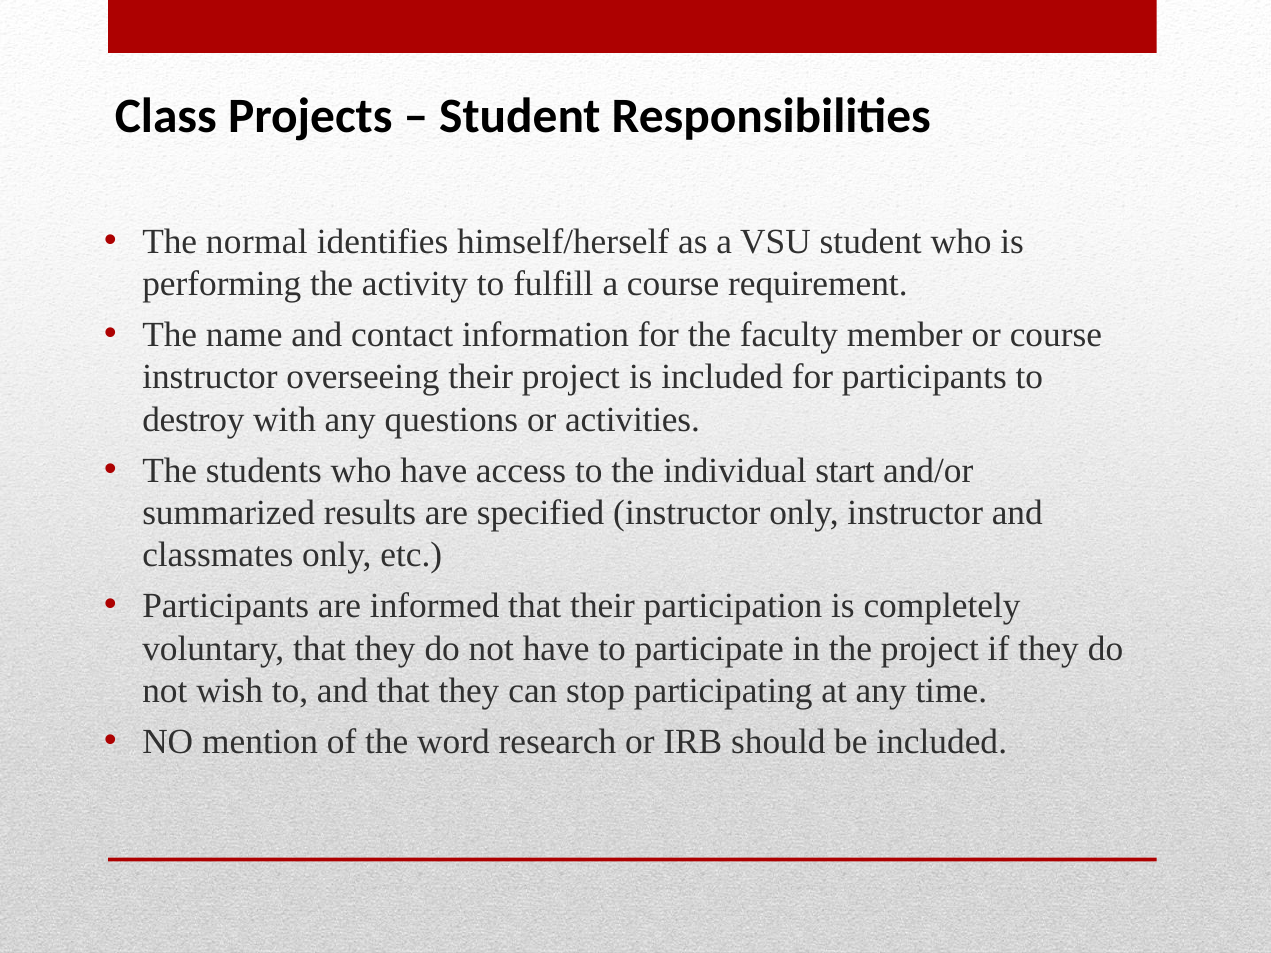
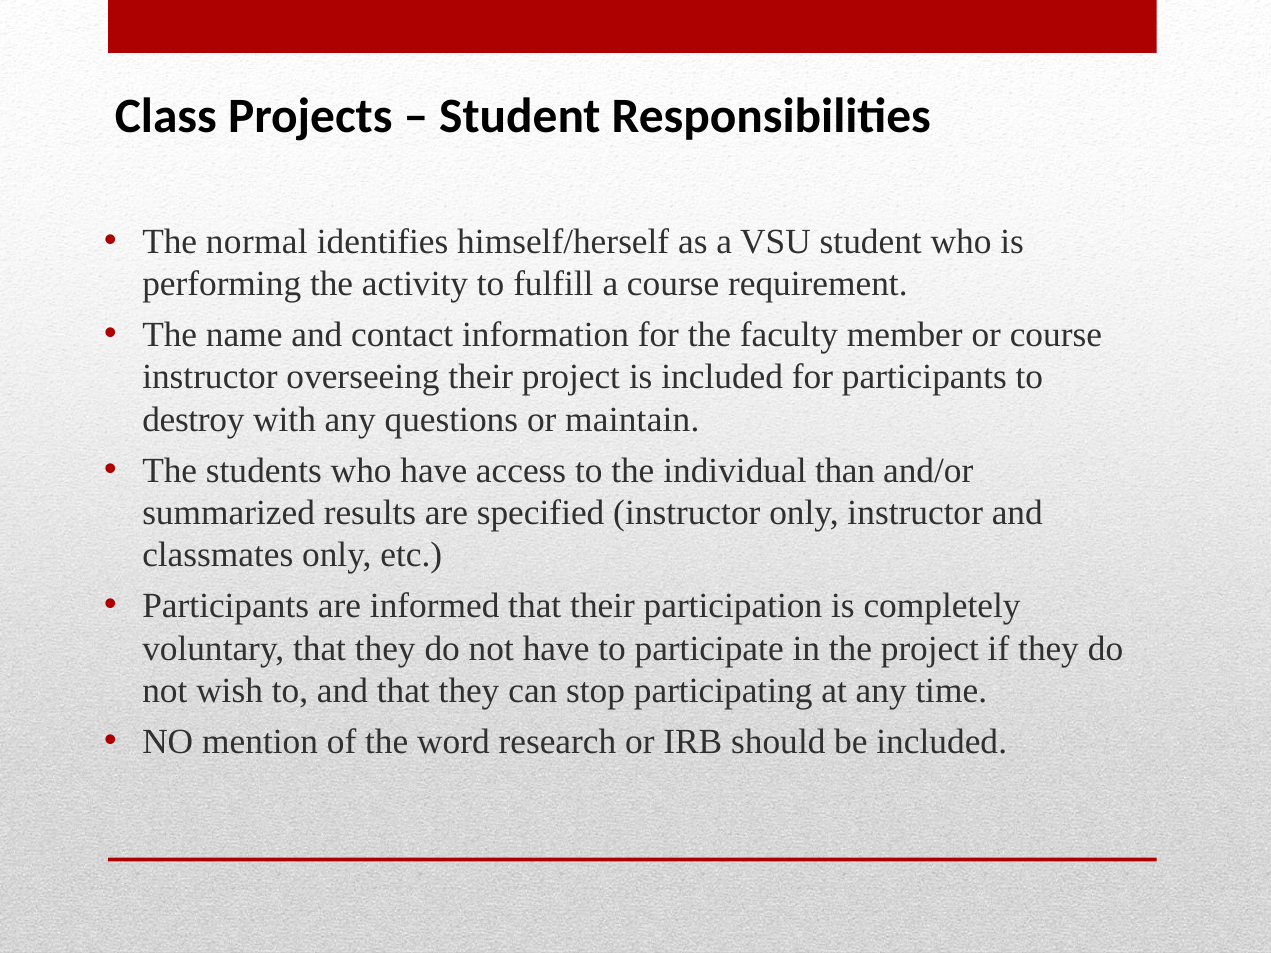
activities: activities -> maintain
start: start -> than
